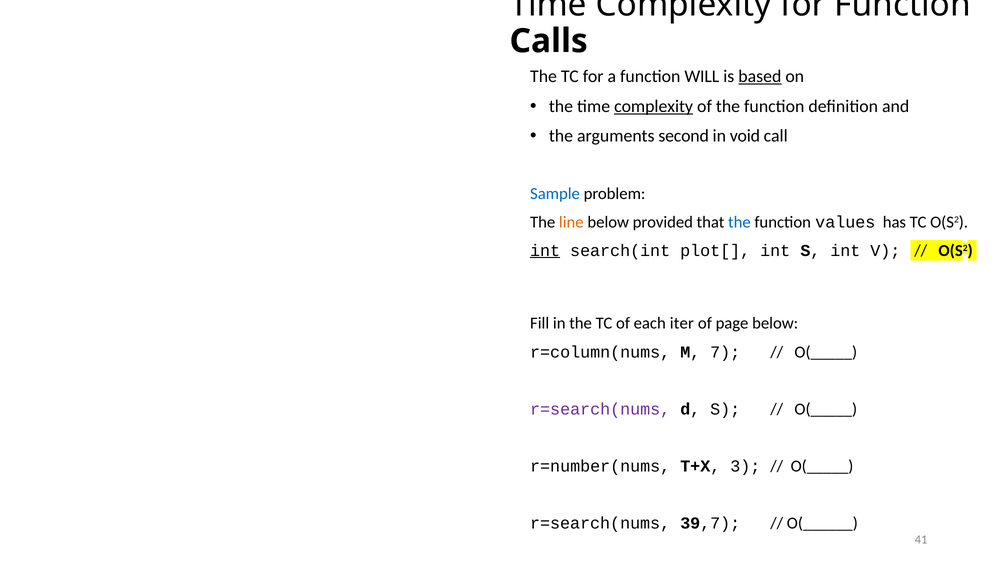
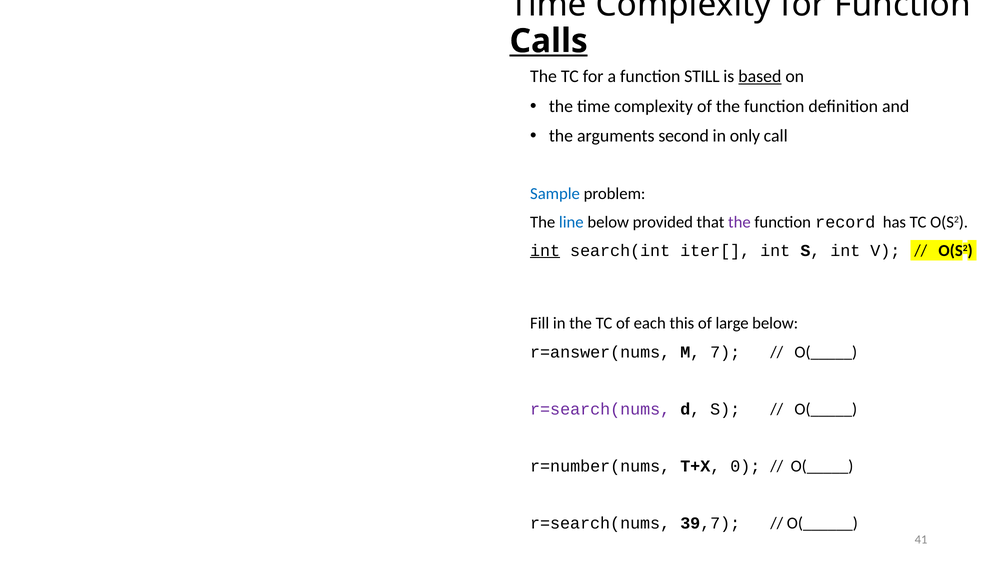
Calls underline: none -> present
WILL: WILL -> STILL
complexity at (654, 106) underline: present -> none
void: void -> only
line colour: orange -> blue
the at (739, 222) colour: blue -> purple
values: values -> record
plot[: plot[ -> iter[
iter: iter -> this
page: page -> large
r=column(nums: r=column(nums -> r=answer(nums
3: 3 -> 0
